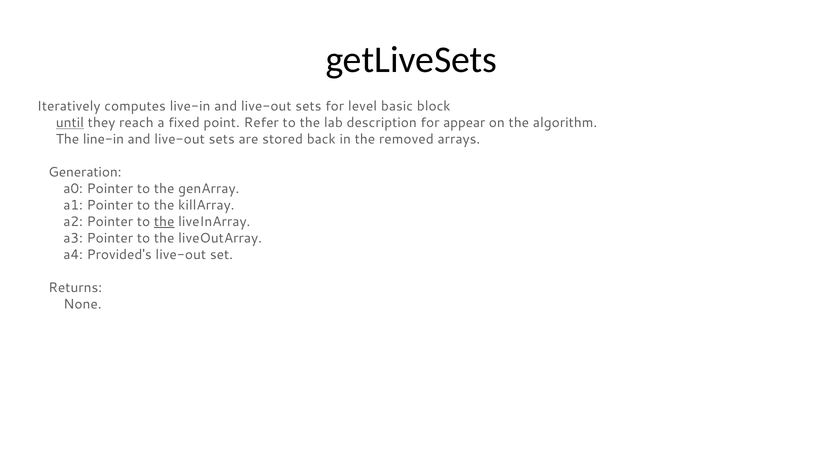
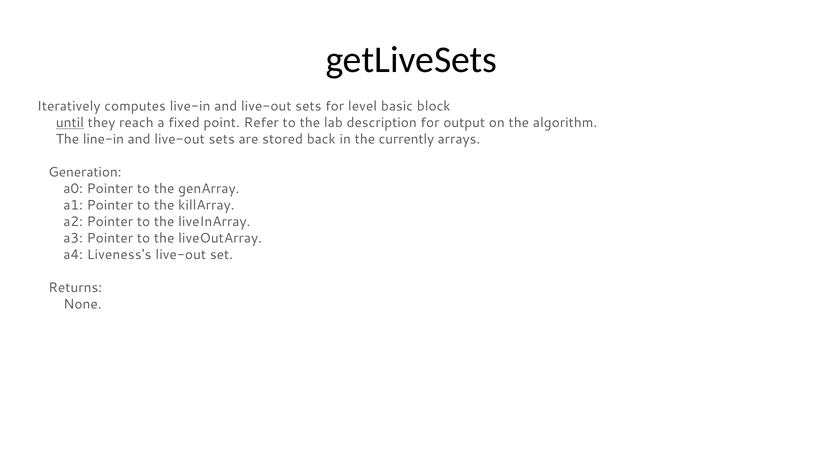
appear: appear -> output
removed: removed -> currently
the at (164, 222) underline: present -> none
Provided's: Provided's -> Liveness's
